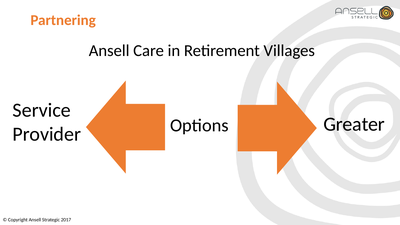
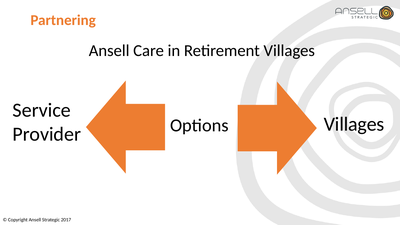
Options Greater: Greater -> Villages
